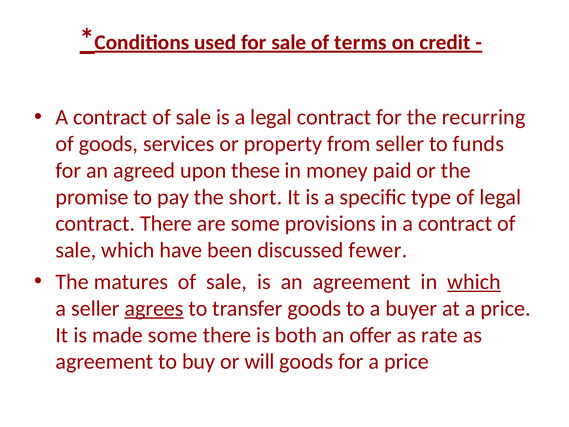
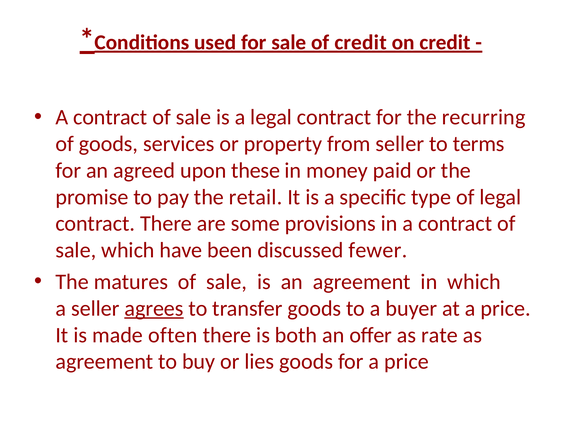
of terms: terms -> credit
funds: funds -> terms
short: short -> retail
which at (474, 282) underline: present -> none
made some: some -> often
will: will -> lies
